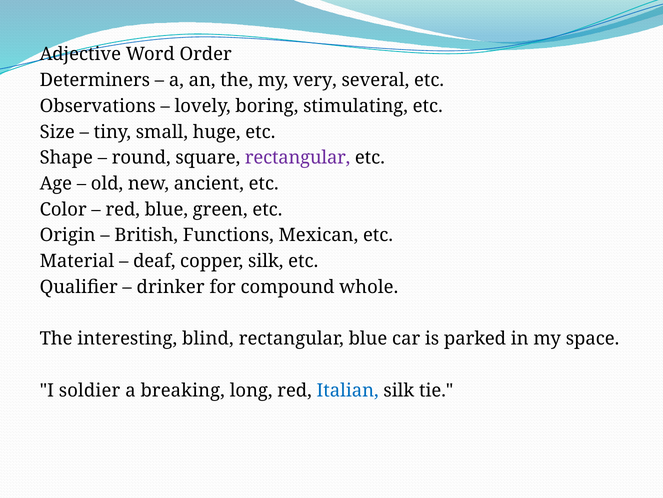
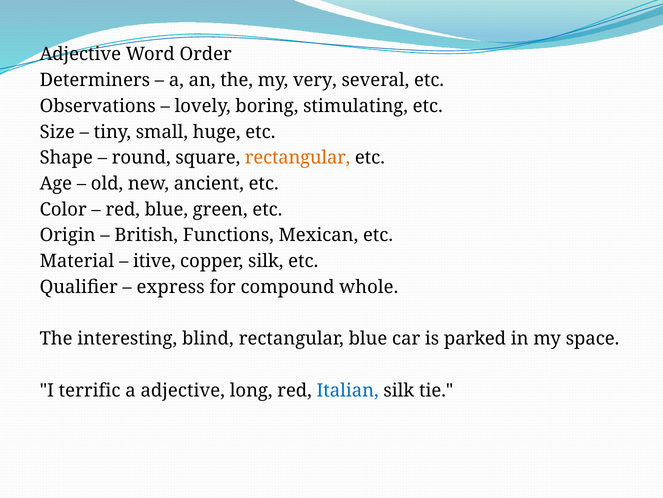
rectangular at (298, 158) colour: purple -> orange
deaf: deaf -> itive
drinker: drinker -> express
soldier: soldier -> terrific
a breaking: breaking -> adjective
